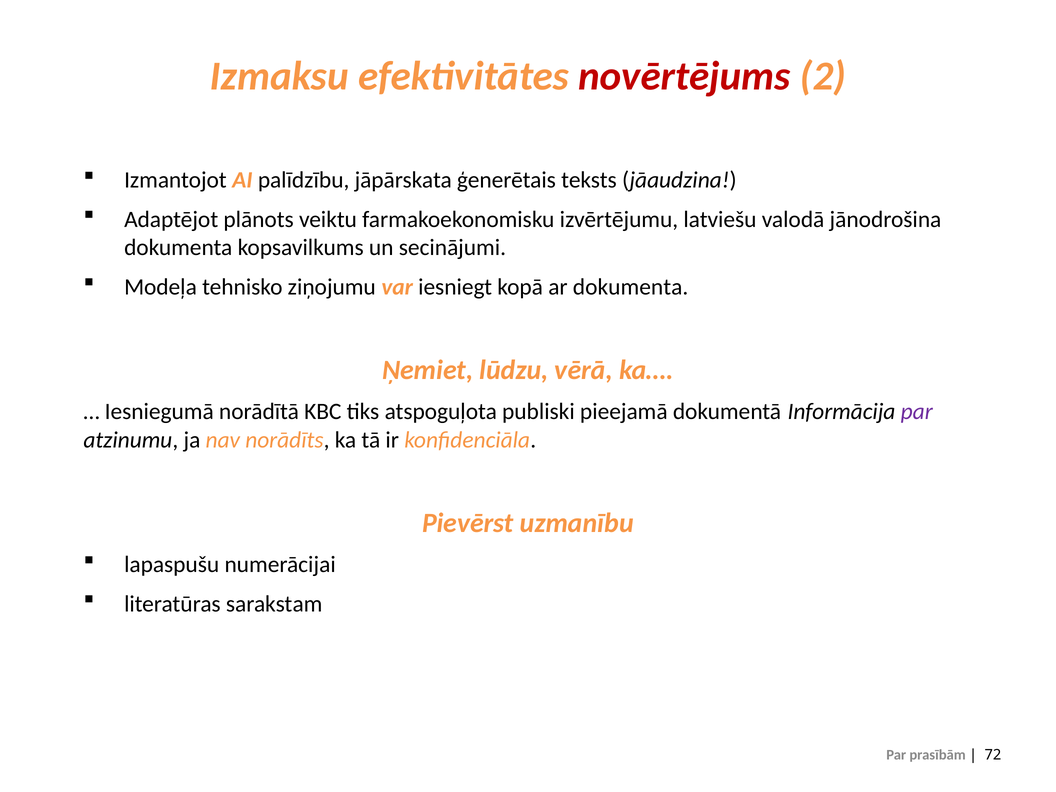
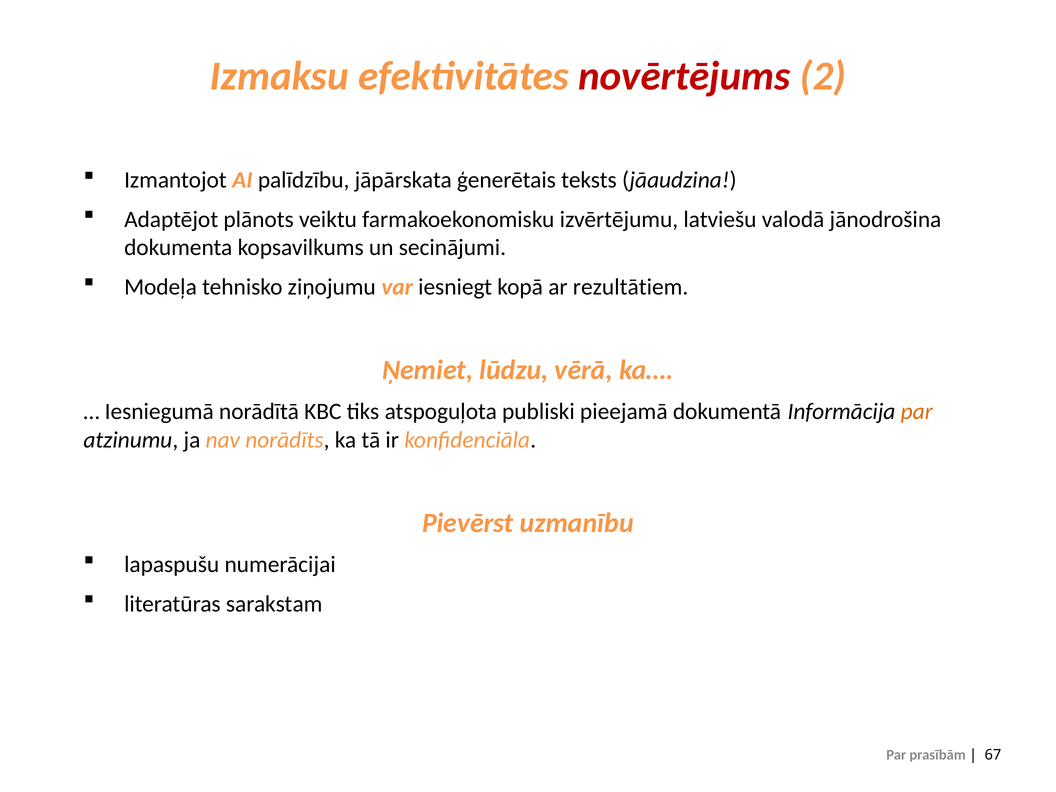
ar dokumenta: dokumenta -> rezultātiem
par at (917, 412) colour: purple -> orange
72: 72 -> 67
